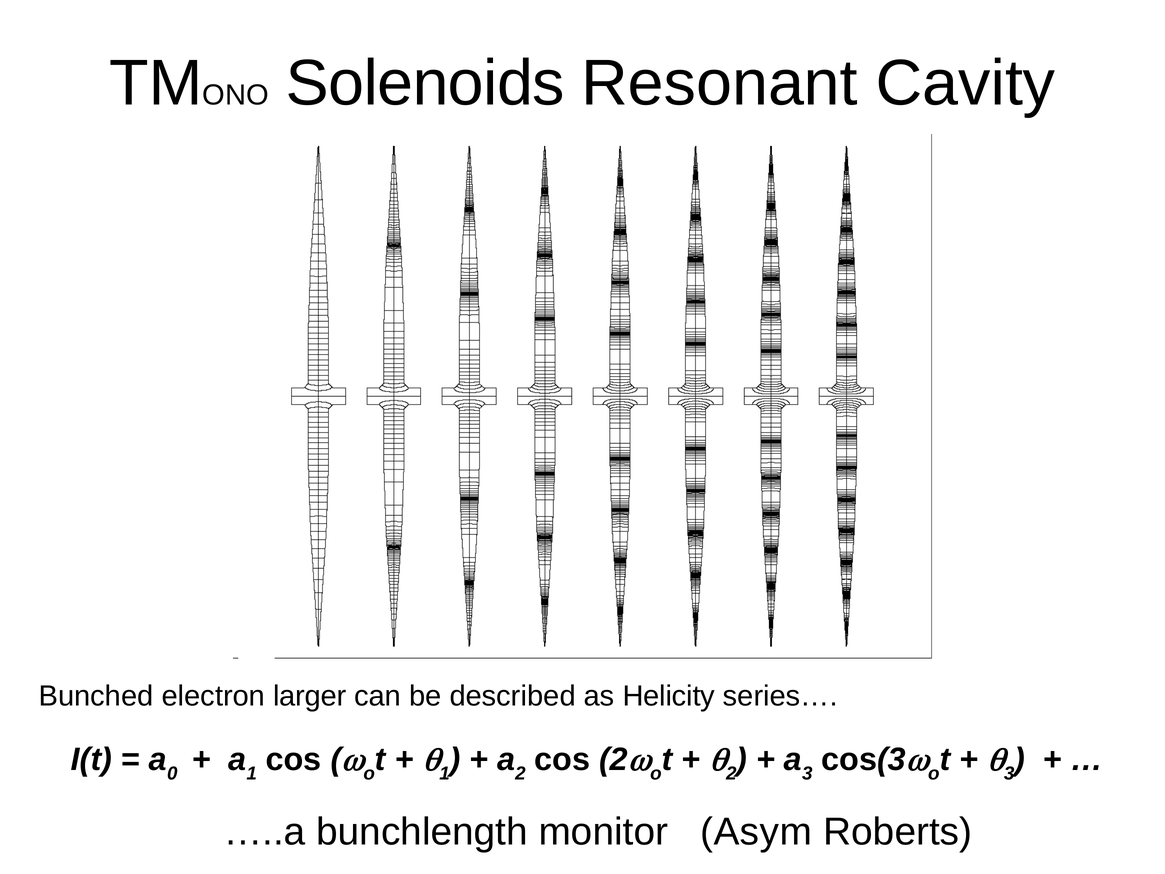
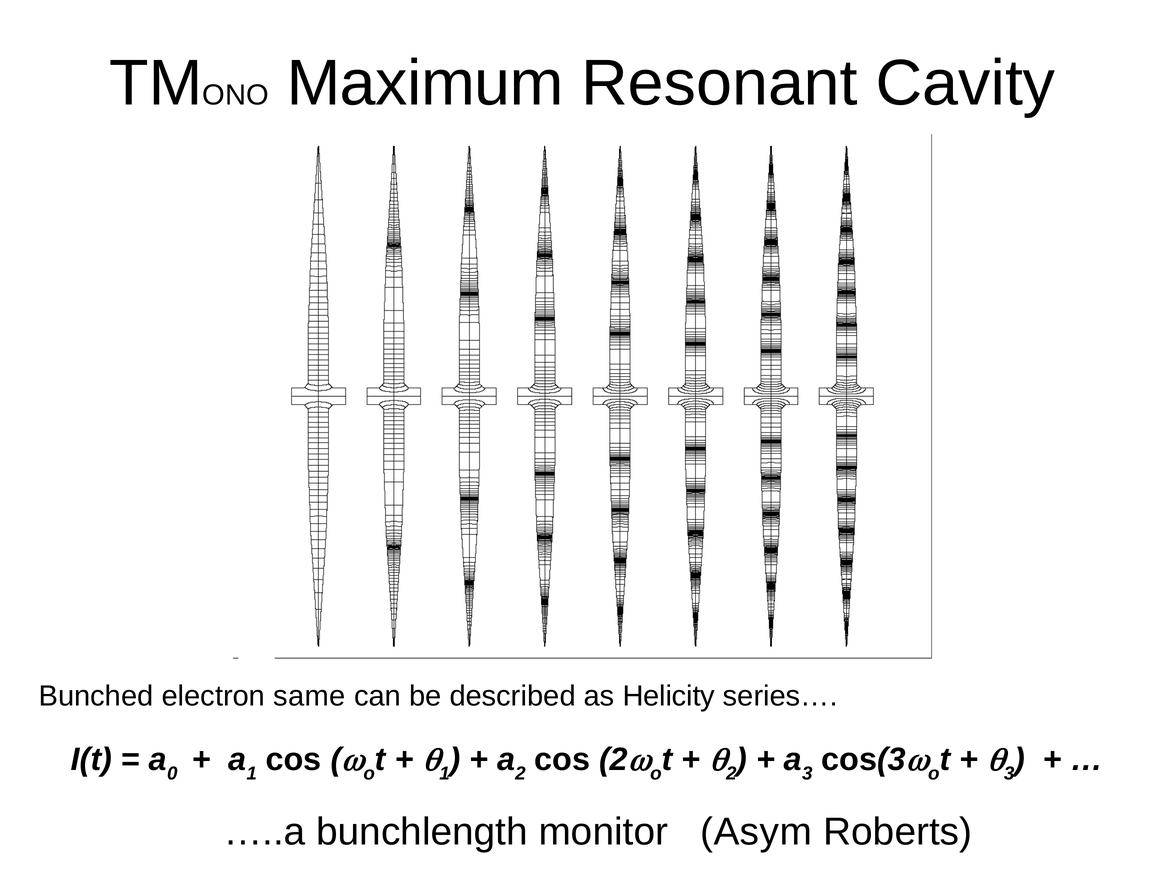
Solenoids: Solenoids -> Maximum
larger: larger -> same
